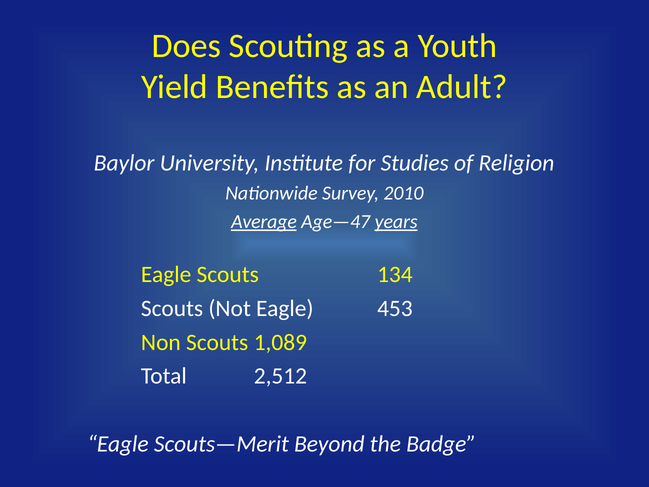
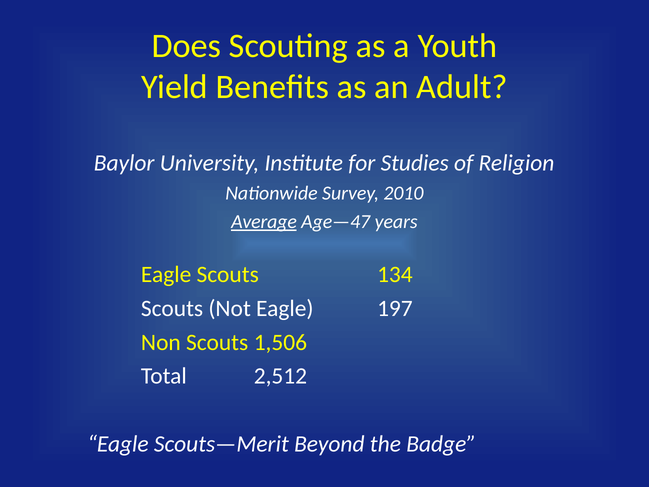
years underline: present -> none
453: 453 -> 197
1,089: 1,089 -> 1,506
